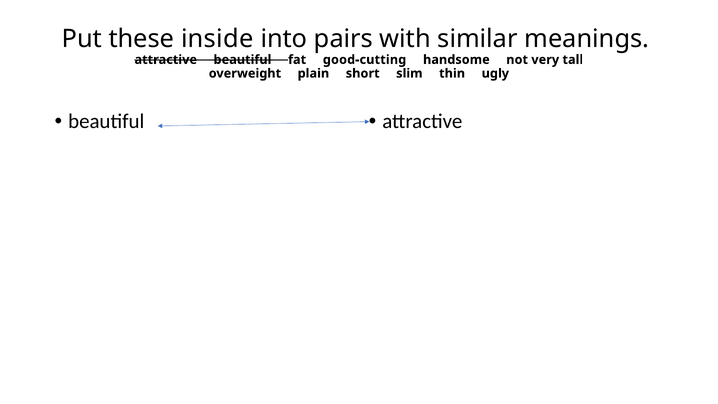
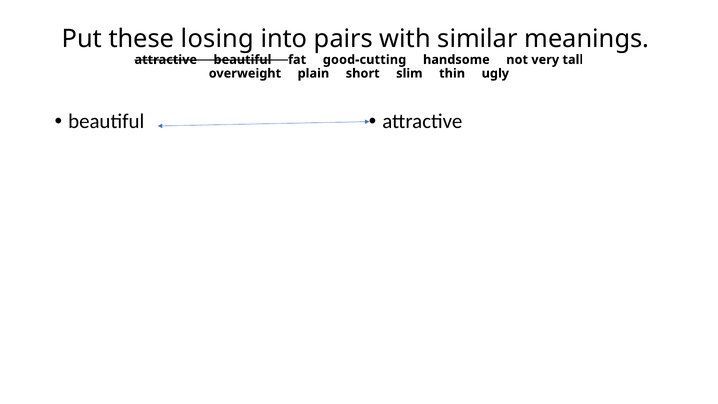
inside: inside -> losing
